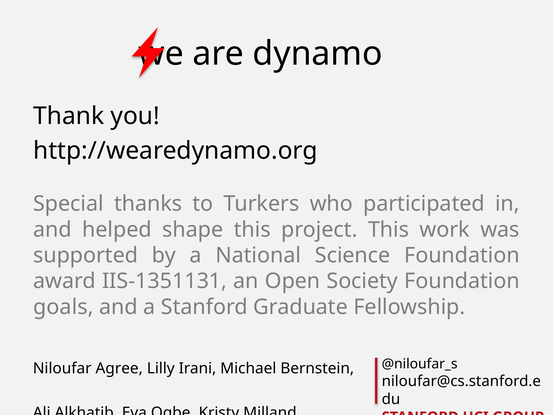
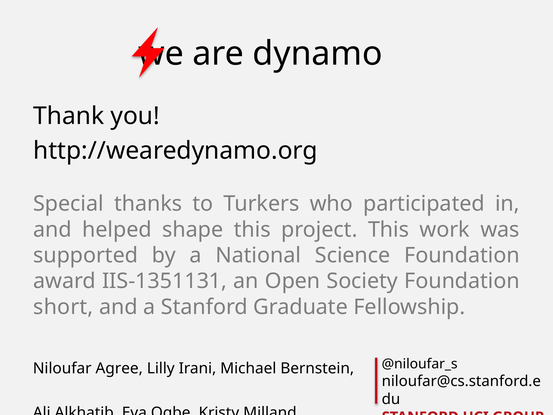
goals: goals -> short
